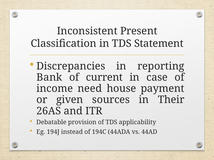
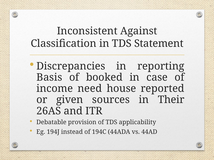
Present: Present -> Against
Bank: Bank -> Basis
current: current -> booked
payment: payment -> reported
